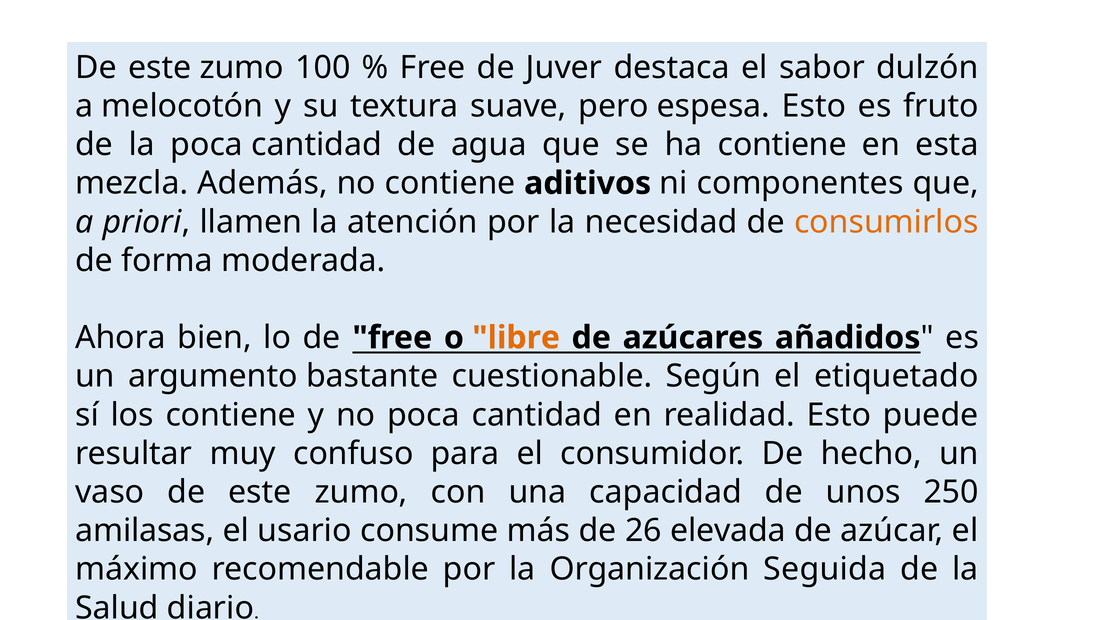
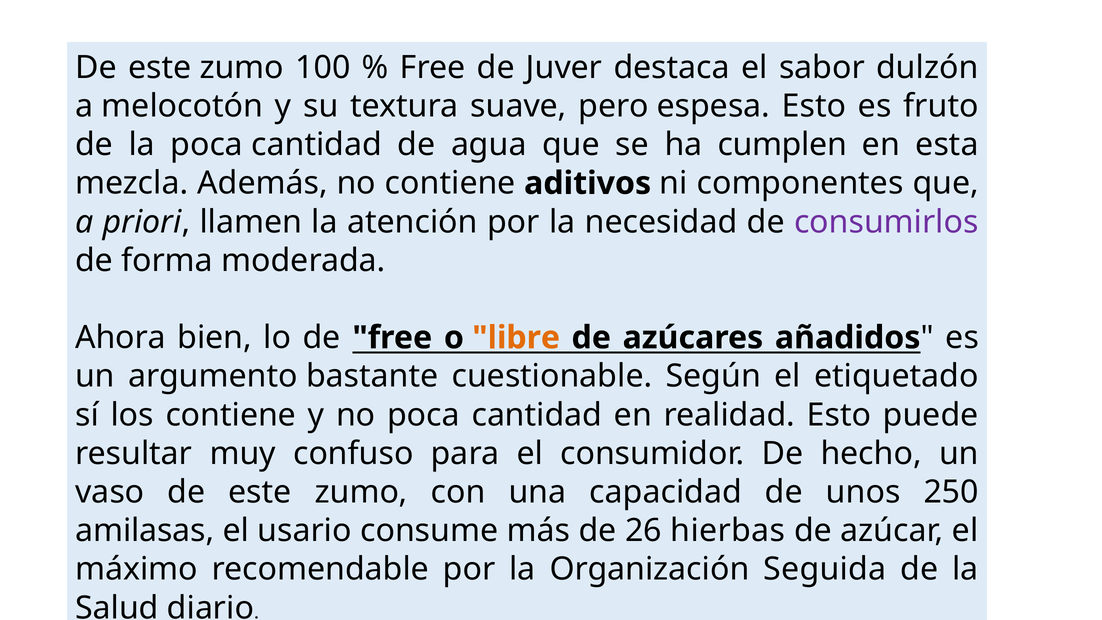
ha contiene: contiene -> cumplen
consumirlos colour: orange -> purple
elevada: elevada -> hierbas
